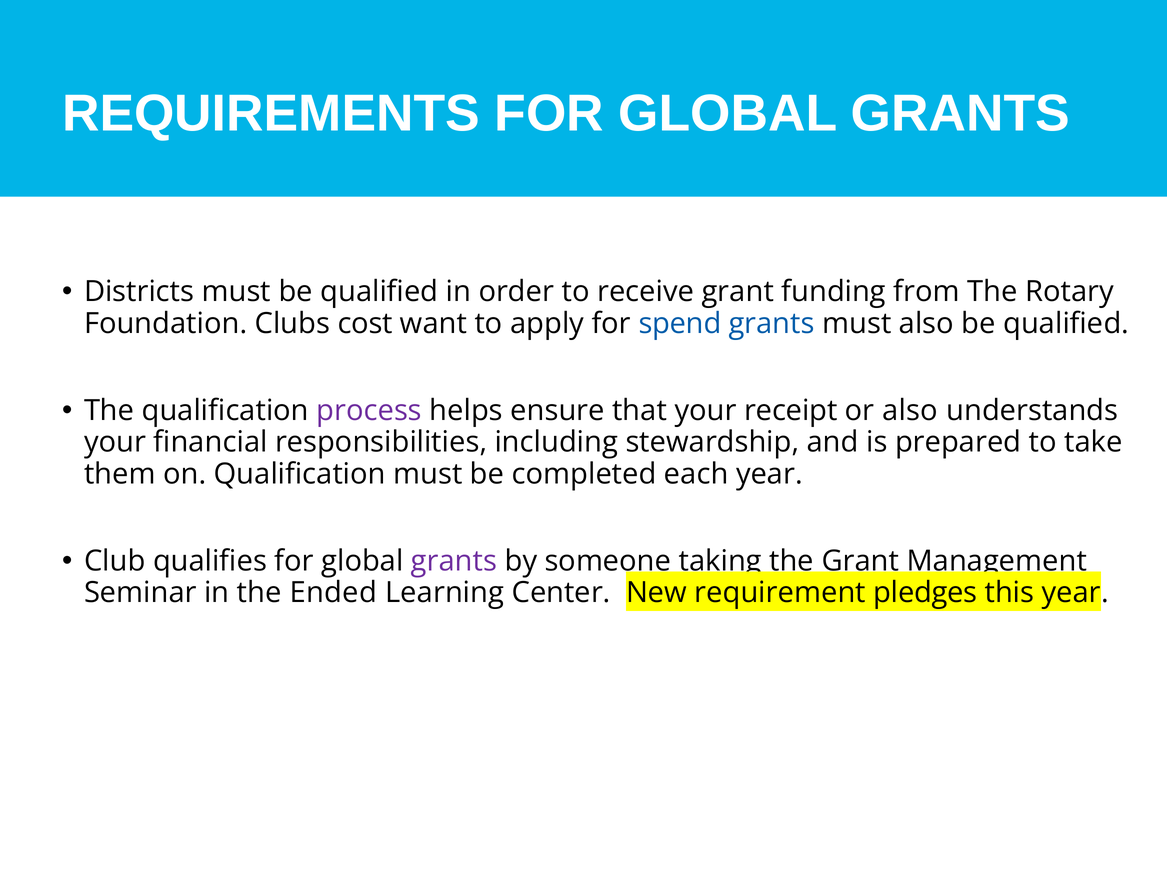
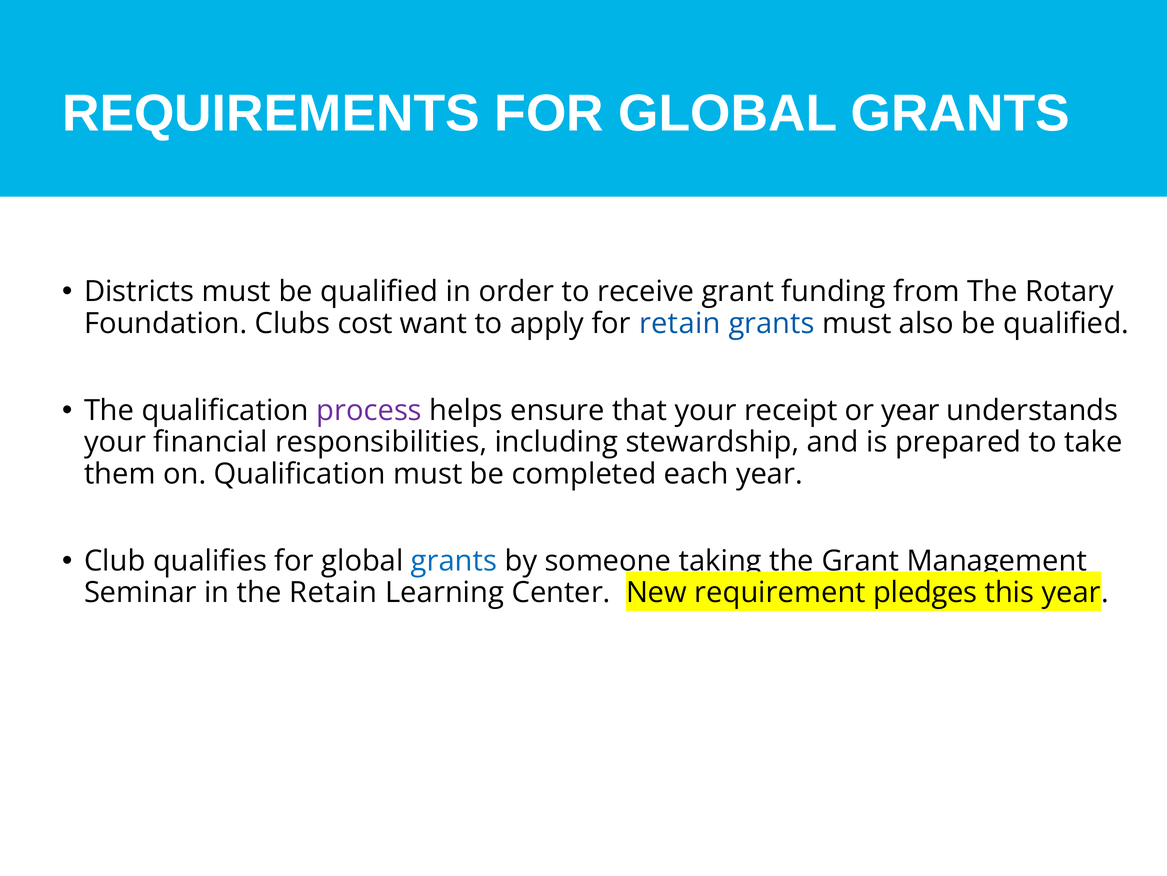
for spend: spend -> retain
or also: also -> year
grants at (454, 561) colour: purple -> blue
the Ended: Ended -> Retain
